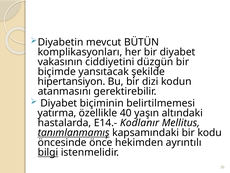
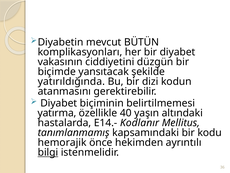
hipertansiyon: hipertansiyon -> yatırıldığında
tanımlanmamış underline: present -> none
öncesinde: öncesinde -> hemorajik
